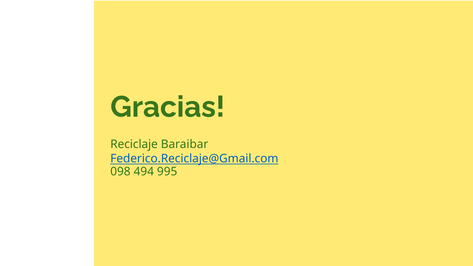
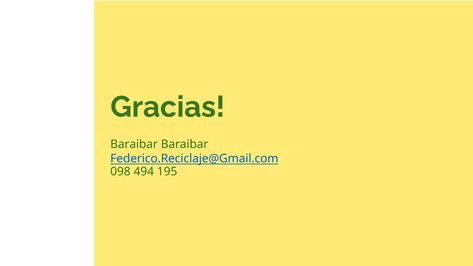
Reciclaje at (134, 144): Reciclaje -> Baraibar
995: 995 -> 195
